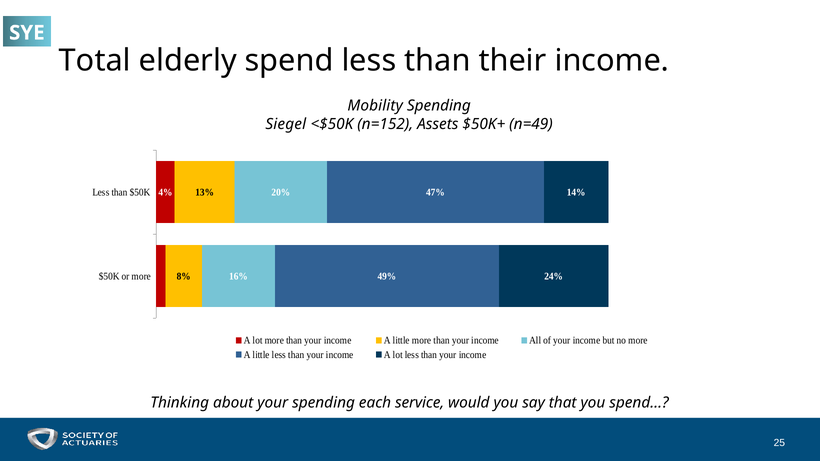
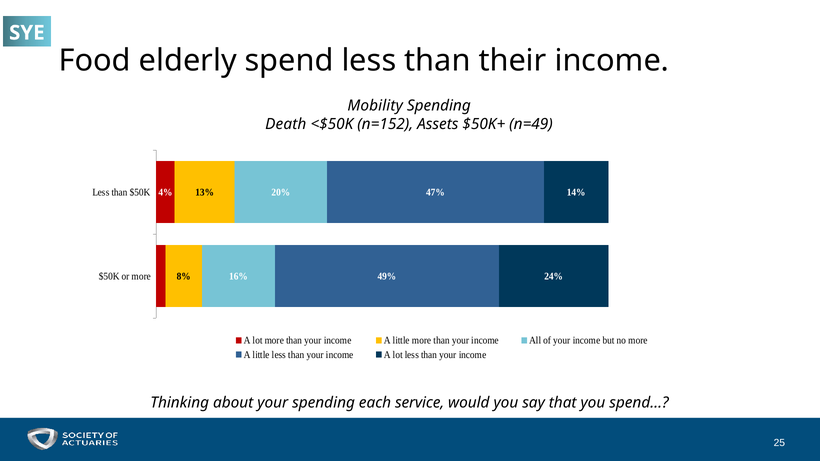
Total: Total -> Food
Siegel: Siegel -> Death
